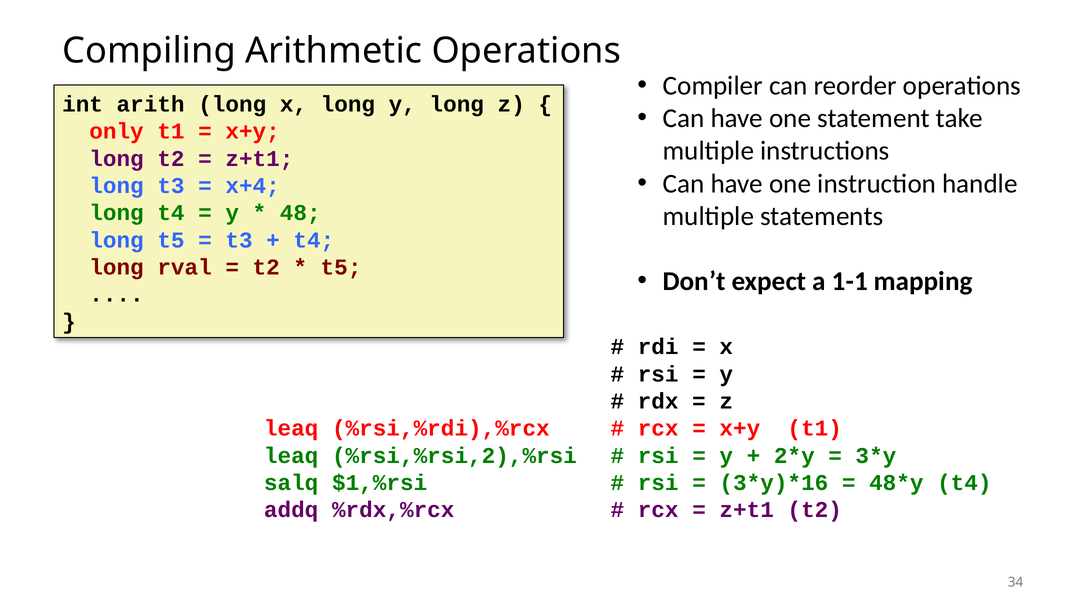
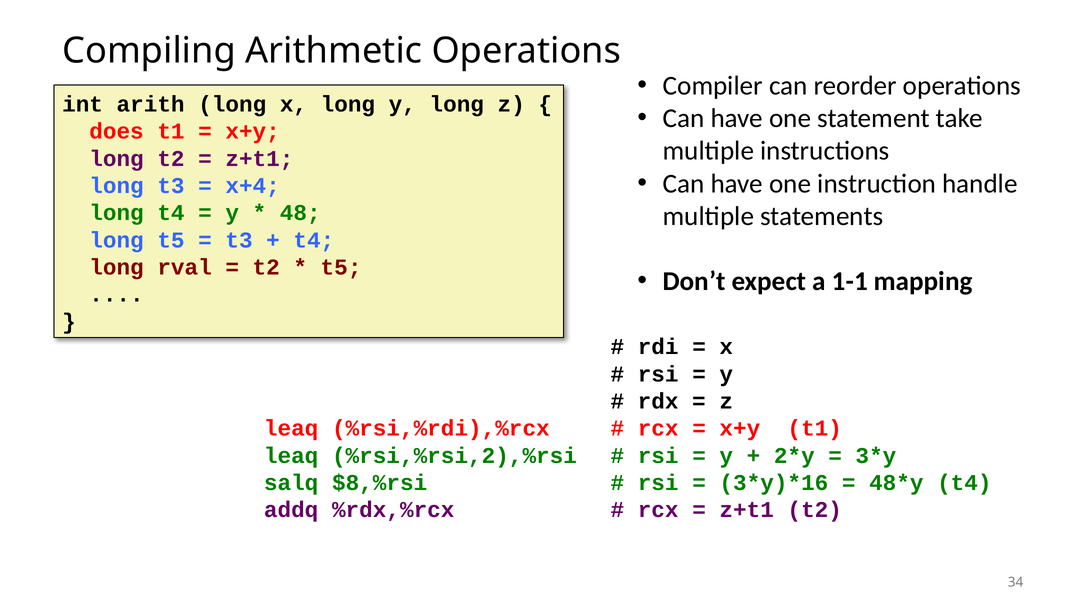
only: only -> does
$1,%rsi: $1,%rsi -> $8,%rsi
